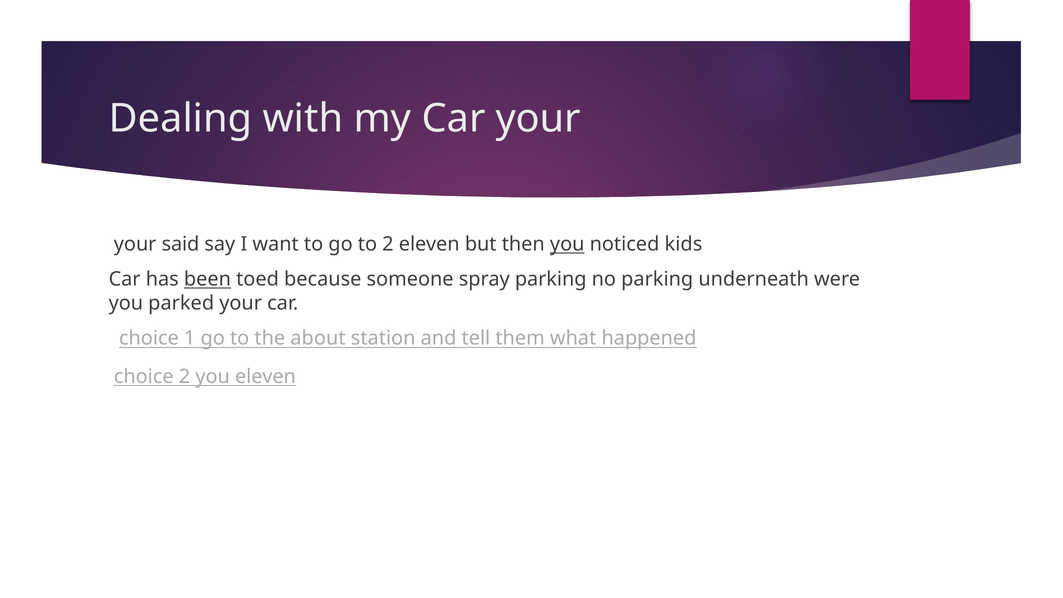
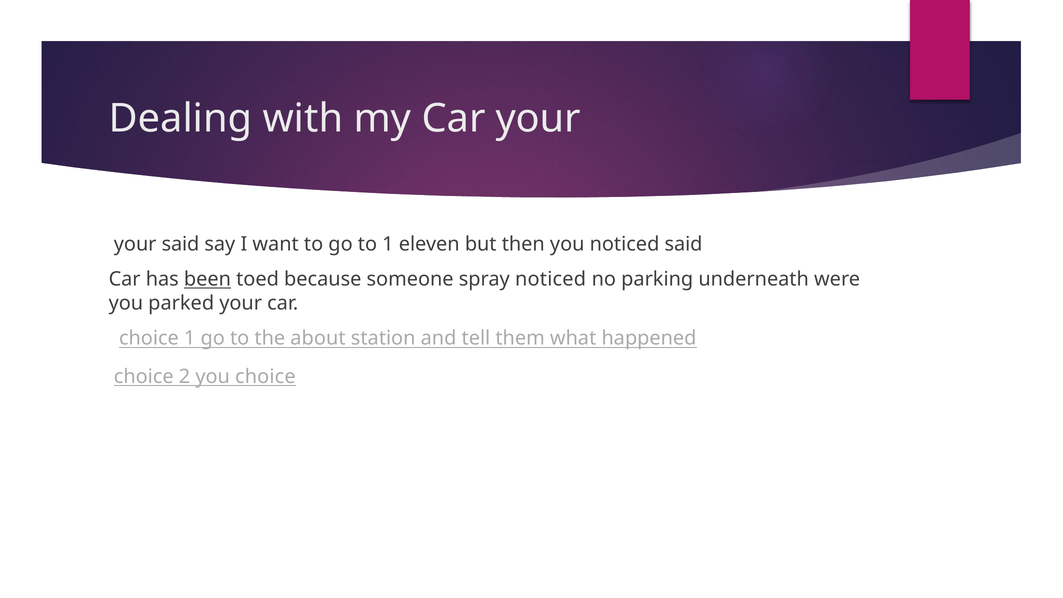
to 2: 2 -> 1
you at (567, 244) underline: present -> none
noticed kids: kids -> said
spray parking: parking -> noticed
you eleven: eleven -> choice
